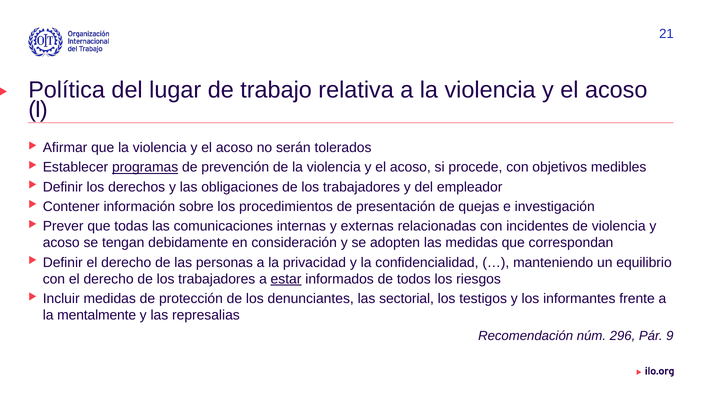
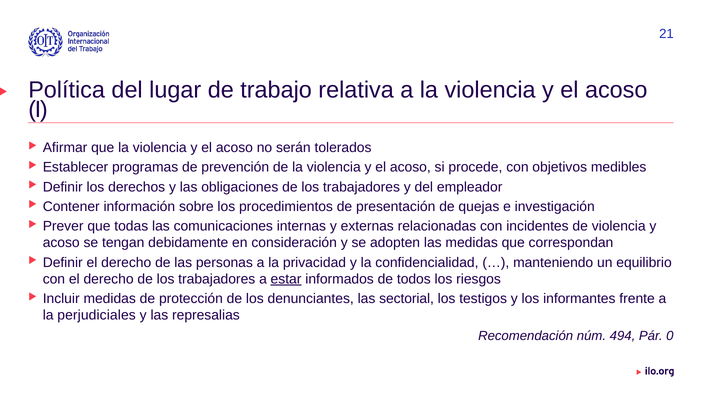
programas underline: present -> none
mentalmente: mentalmente -> perjudiciales
296: 296 -> 494
9: 9 -> 0
